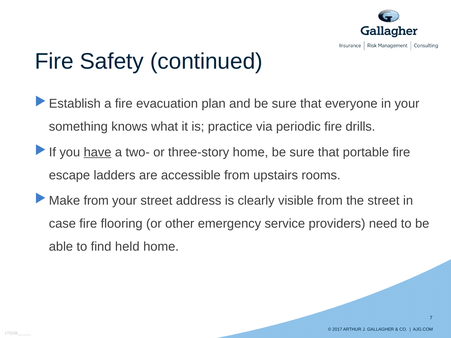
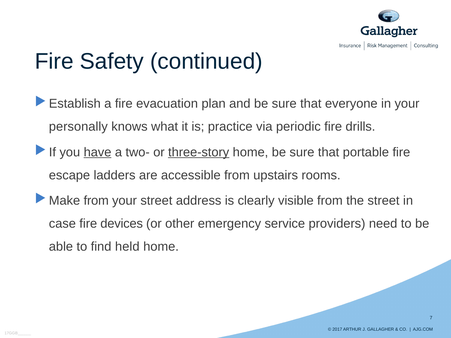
something: something -> personally
three-story underline: none -> present
flooring: flooring -> devices
